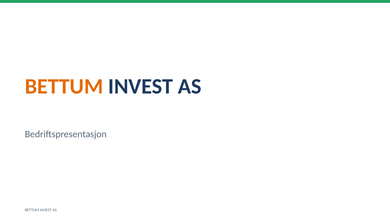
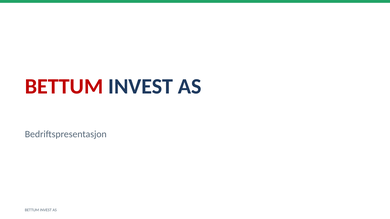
BETTUM at (64, 86) colour: orange -> red
